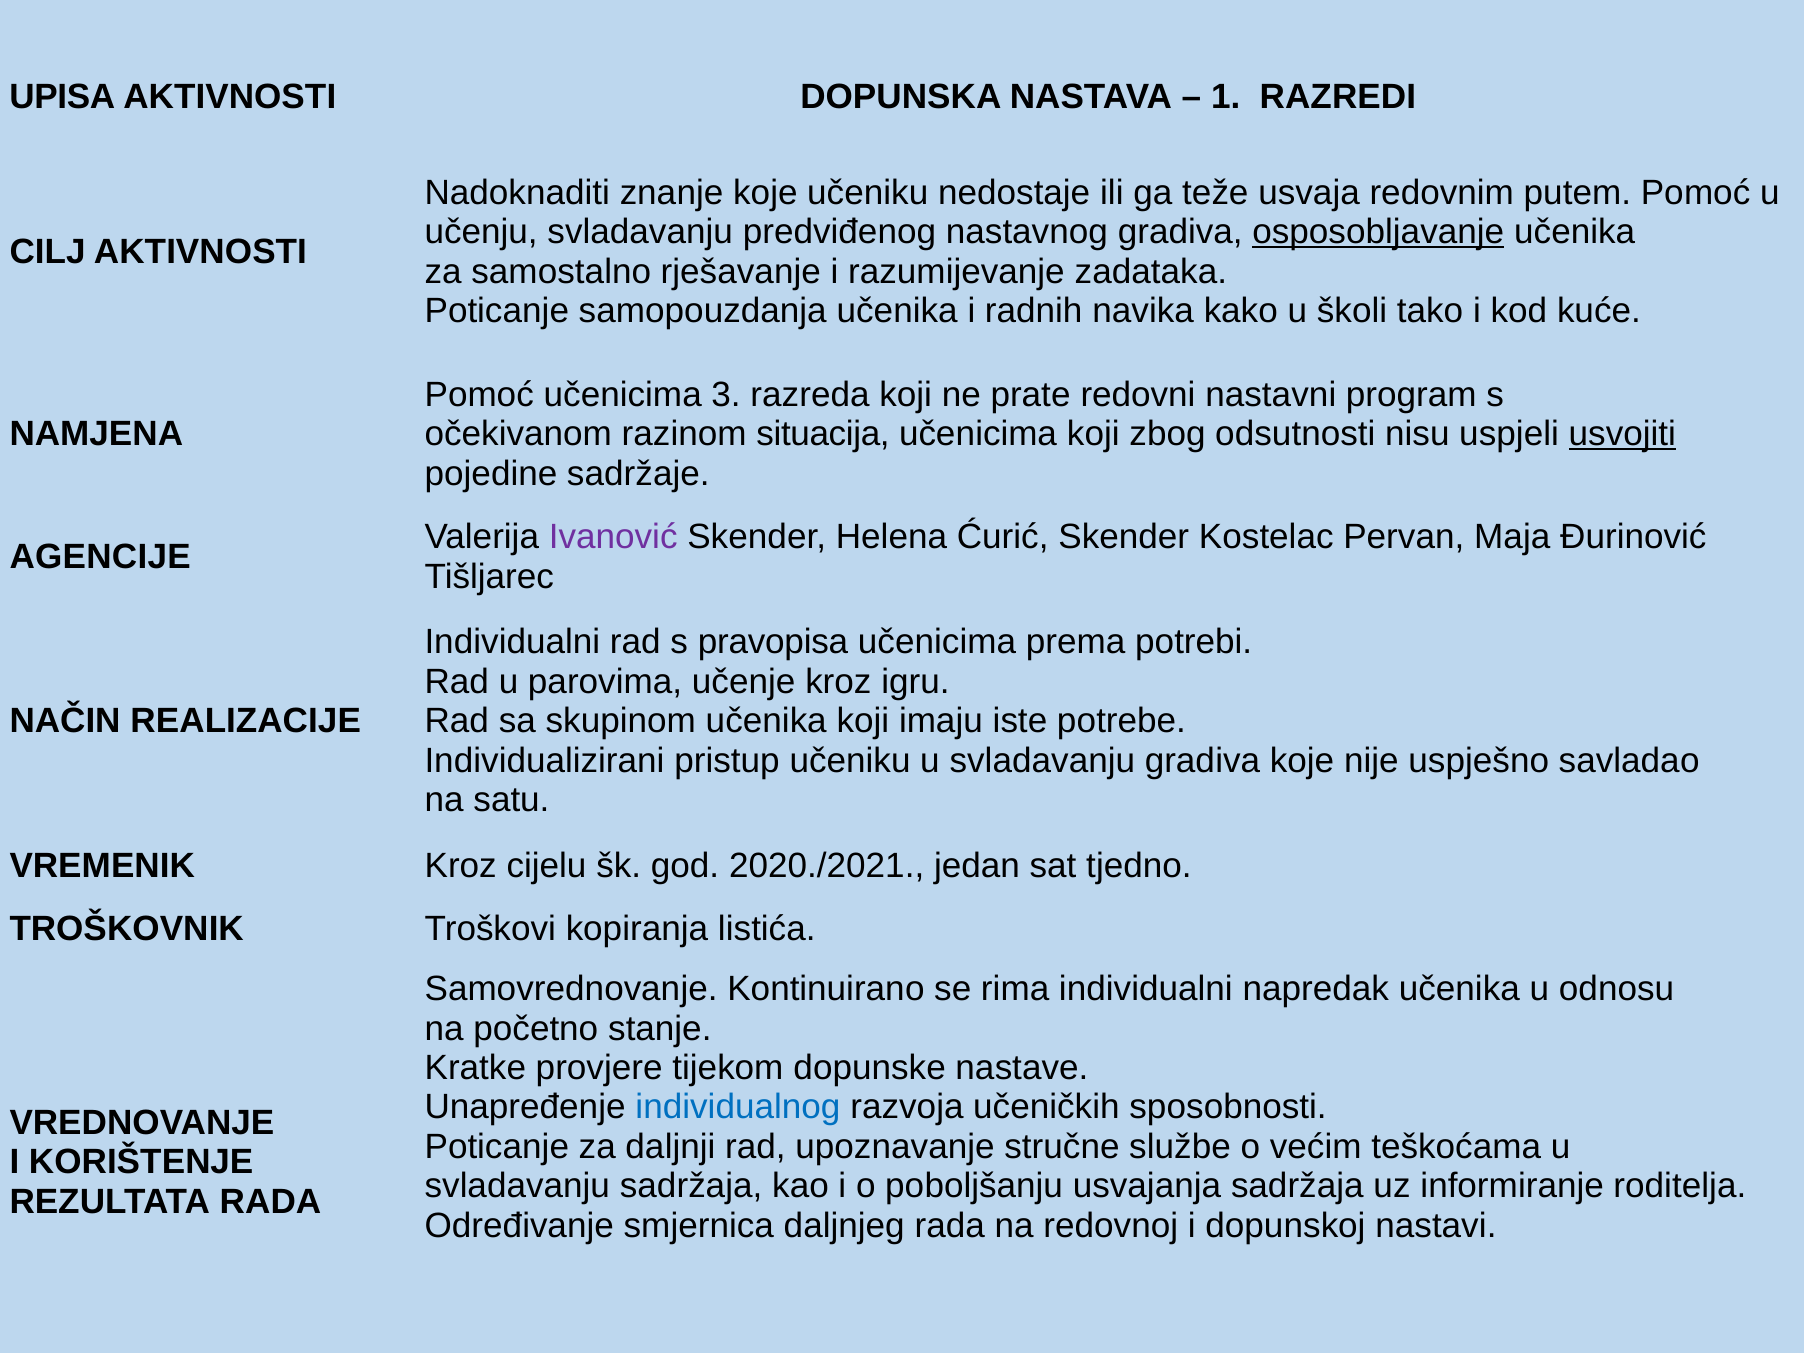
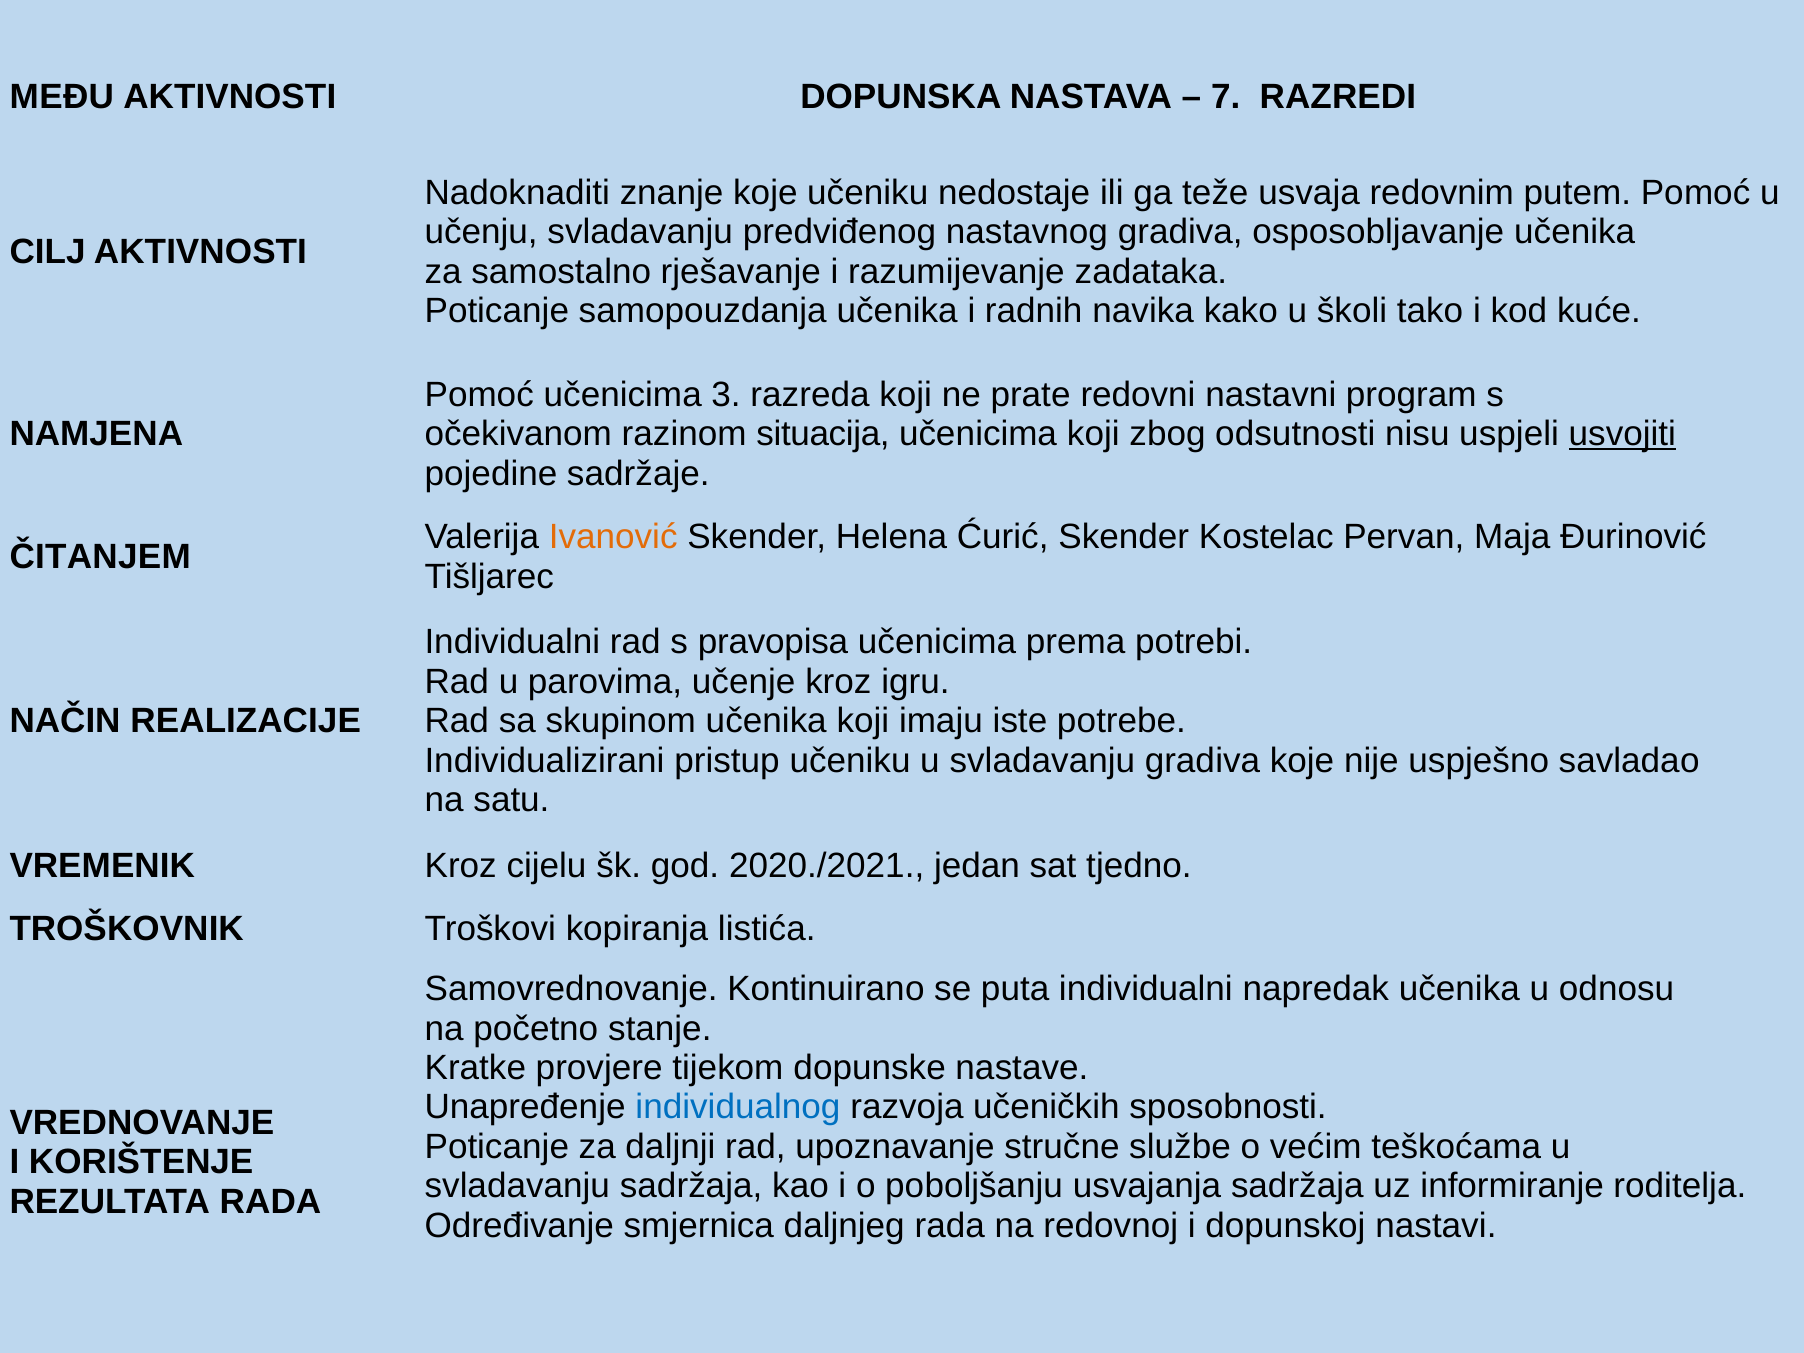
UPISA: UPISA -> MEĐU
1: 1 -> 7
osposobljavanje underline: present -> none
Ivanović colour: purple -> orange
AGENCIJE: AGENCIJE -> ČITANJEM
rima: rima -> puta
